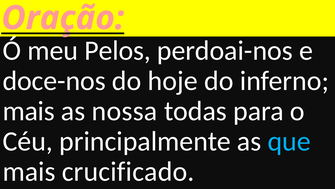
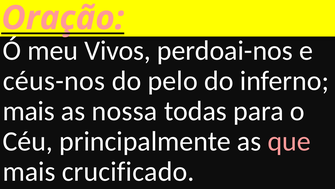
Pelos: Pelos -> Vivos
doce-nos: doce-nos -> céus-nos
hoje: hoje -> pelo
que colour: light blue -> pink
